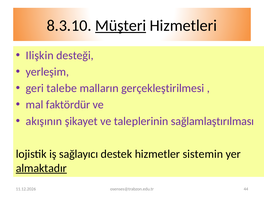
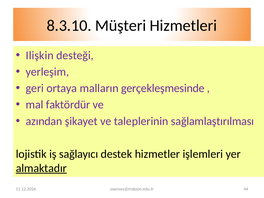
Müşteri underline: present -> none
talebe: talebe -> ortaya
gerçekleştirilmesi: gerçekleştirilmesi -> gerçekleşmesinde
akışının: akışının -> azından
sistemin: sistemin -> işlemleri
